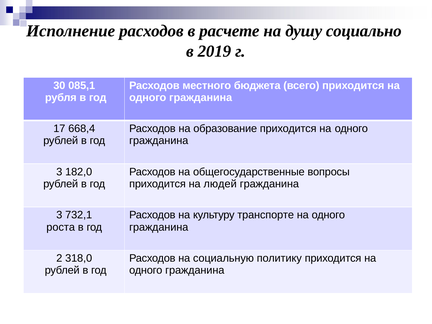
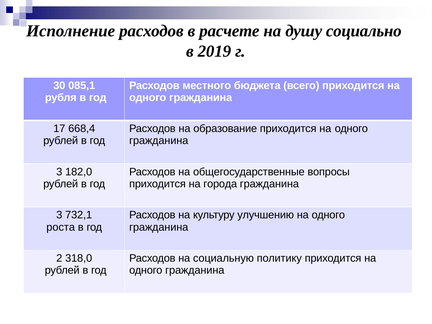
людей: людей -> города
транспорте: транспорте -> улучшению
